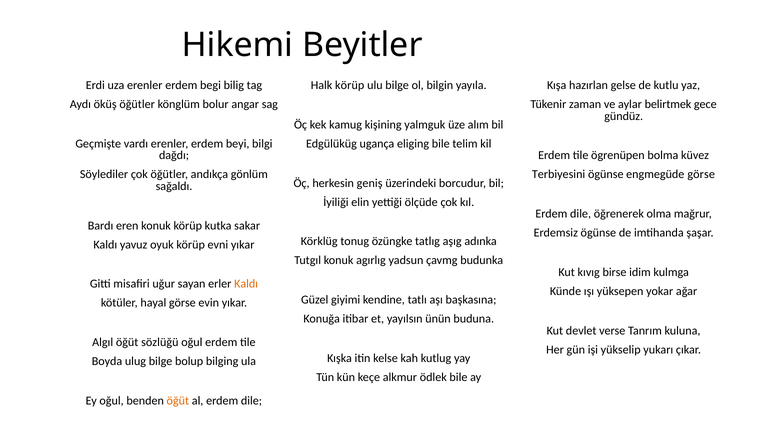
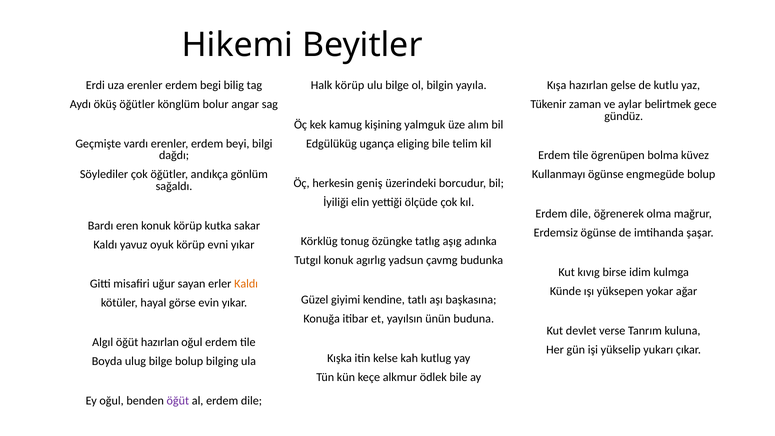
Terbiyesini: Terbiyesini -> Kullanmayı
engmegüde görse: görse -> bolup
öğüt sözlüğü: sözlüğü -> hazırlan
öğüt at (178, 401) colour: orange -> purple
